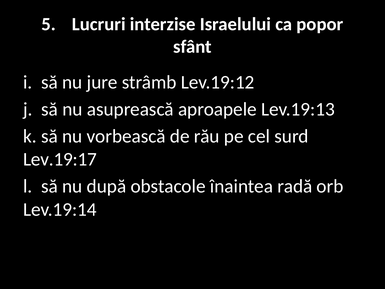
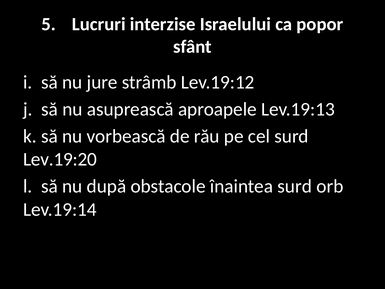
Lev.19:17: Lev.19:17 -> Lev.19:20
înaintea radă: radă -> surd
